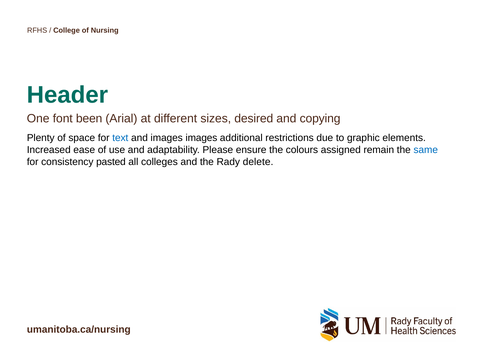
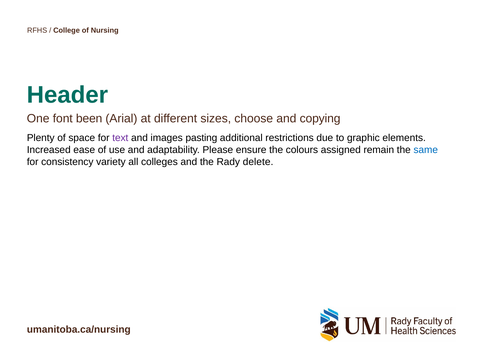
desired: desired -> choose
text colour: blue -> purple
images images: images -> pasting
pasted: pasted -> variety
